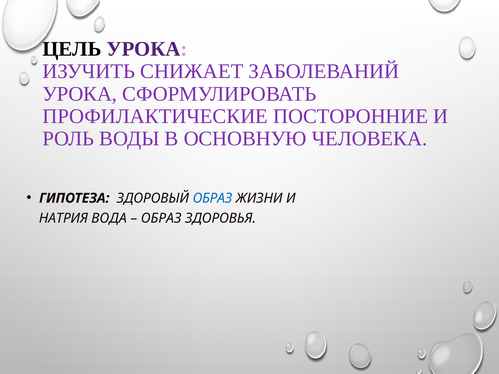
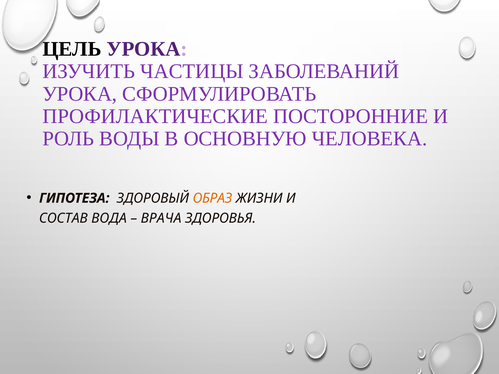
СНИЖАЕТ: СНИЖАЕТ -> ЧАСТИЦЫ
ОБРАЗ at (212, 198) colour: blue -> orange
НАТРИЯ: НАТРИЯ -> СОСТАВ
ОБРАЗ at (161, 218): ОБРАЗ -> ВРАЧА
